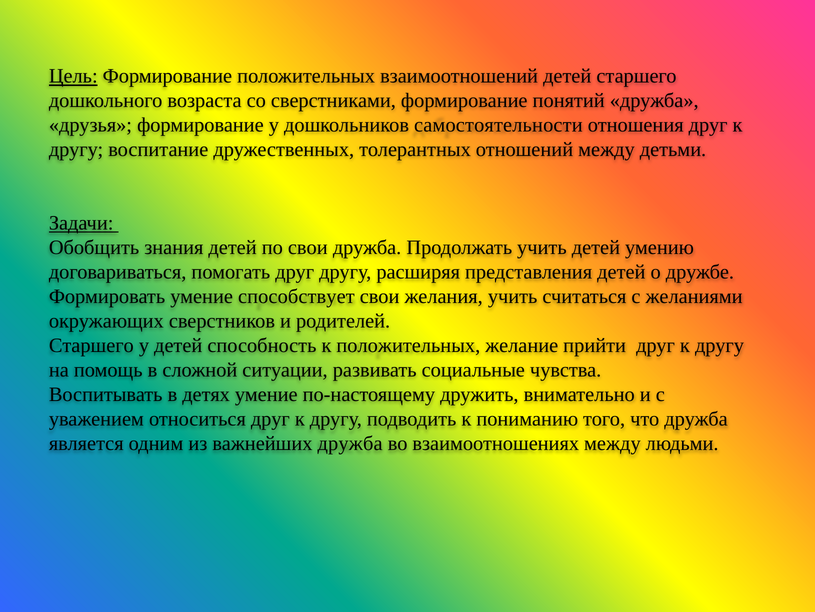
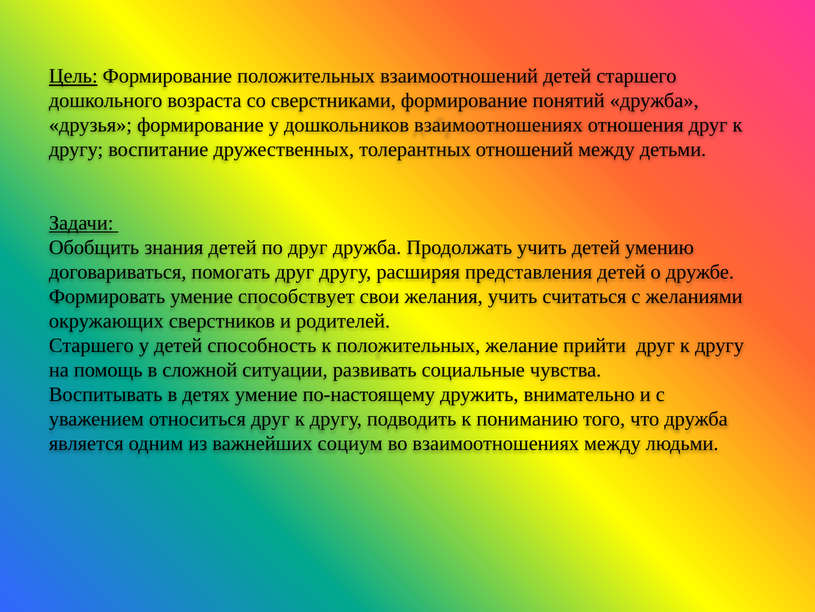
дошкольников самостоятельности: самостоятельности -> взаимоотношениях
по свои: свои -> друг
важнейших дружба: дружба -> социум
